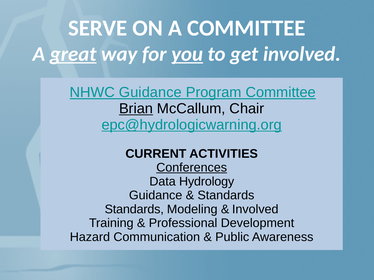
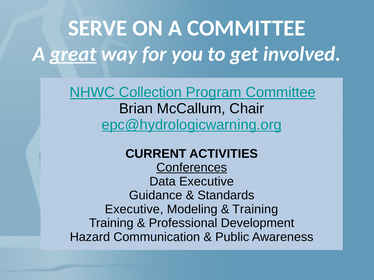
you underline: present -> none
NHWC Guidance: Guidance -> Collection
Brian underline: present -> none
Data Hydrology: Hydrology -> Executive
Standards at (134, 210): Standards -> Executive
Involved at (255, 210): Involved -> Training
